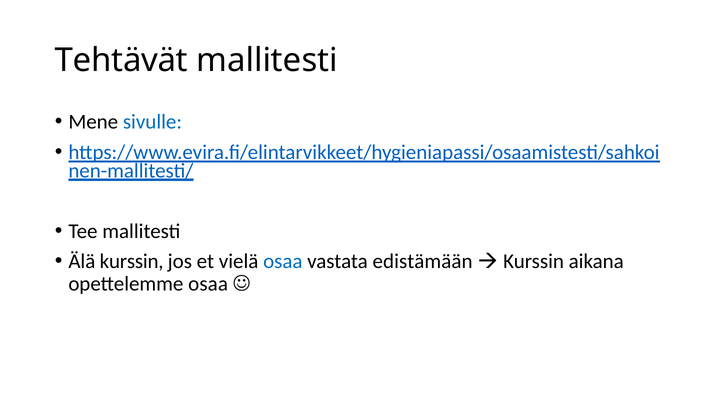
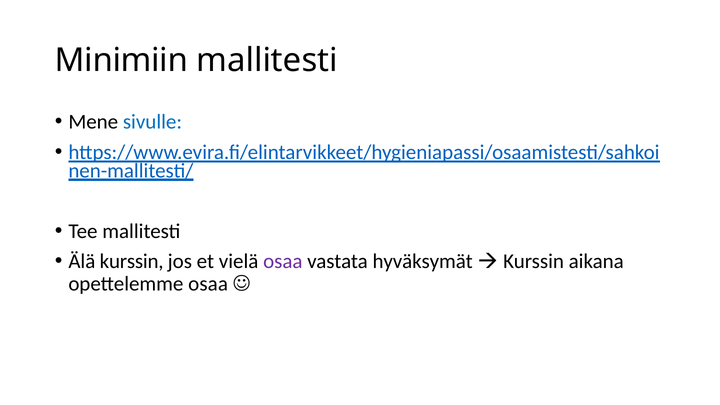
Tehtävät: Tehtävät -> Minimiin
osaa at (283, 261) colour: blue -> purple
edistämään: edistämään -> hyväksymät
